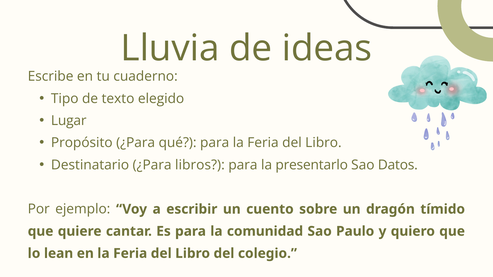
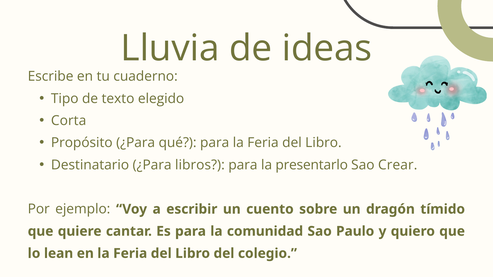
Lugar: Lugar -> Corta
Datos: Datos -> Crear
